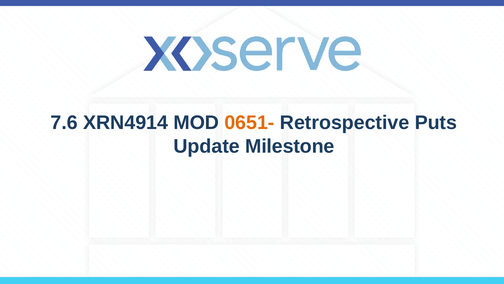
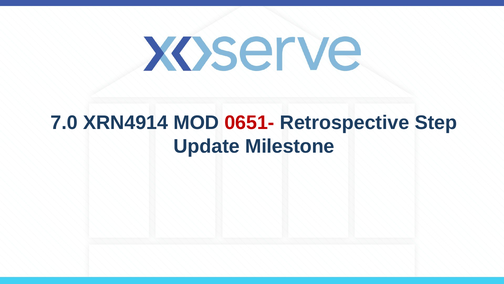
7.6: 7.6 -> 7.0
0651- colour: orange -> red
Puts: Puts -> Step
